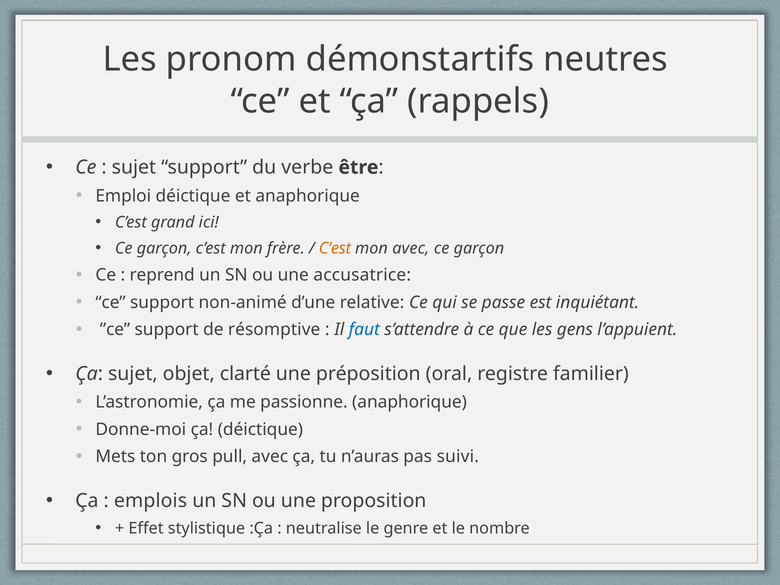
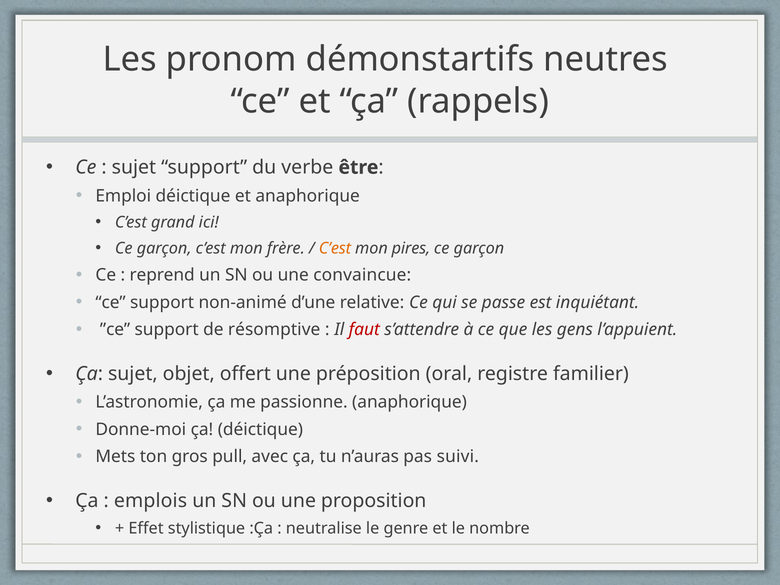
mon avec: avec -> pires
accusatrice: accusatrice -> convaincue
faut colour: blue -> red
clarté: clarté -> offert
